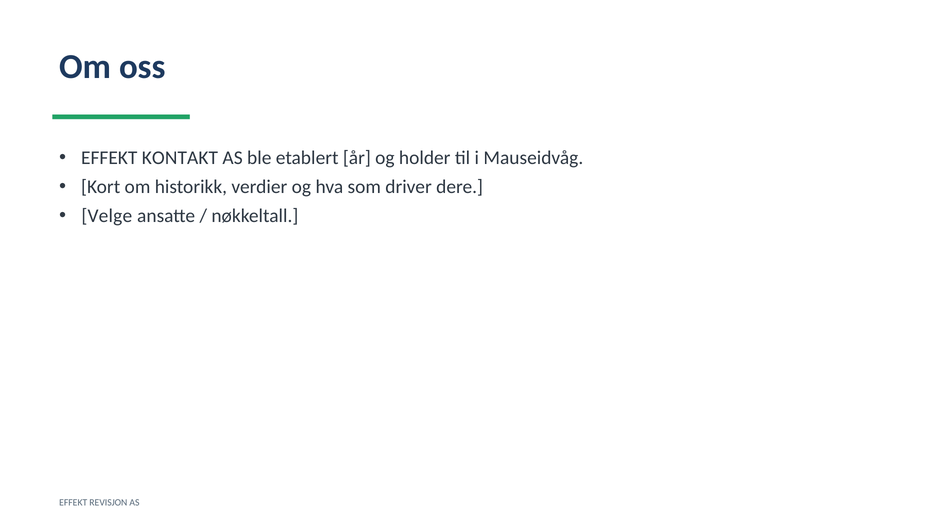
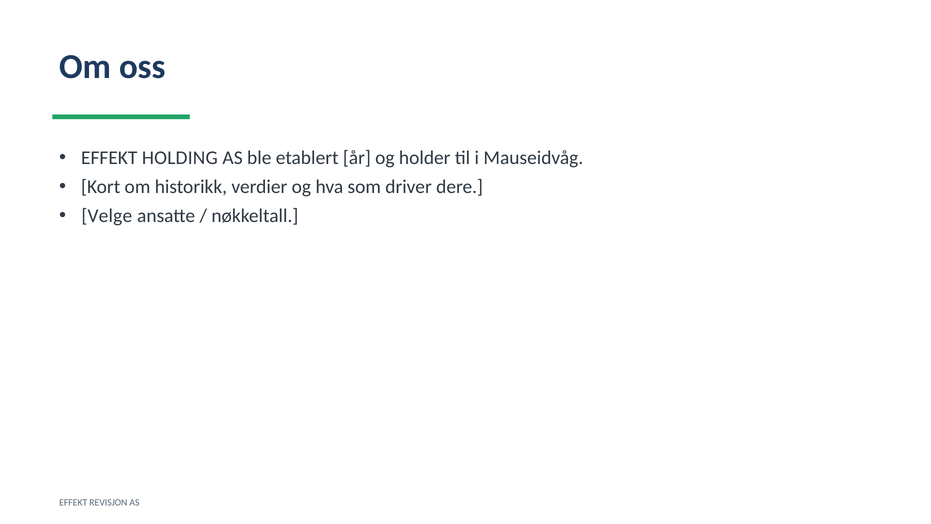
KONTAKT: KONTAKT -> HOLDING
